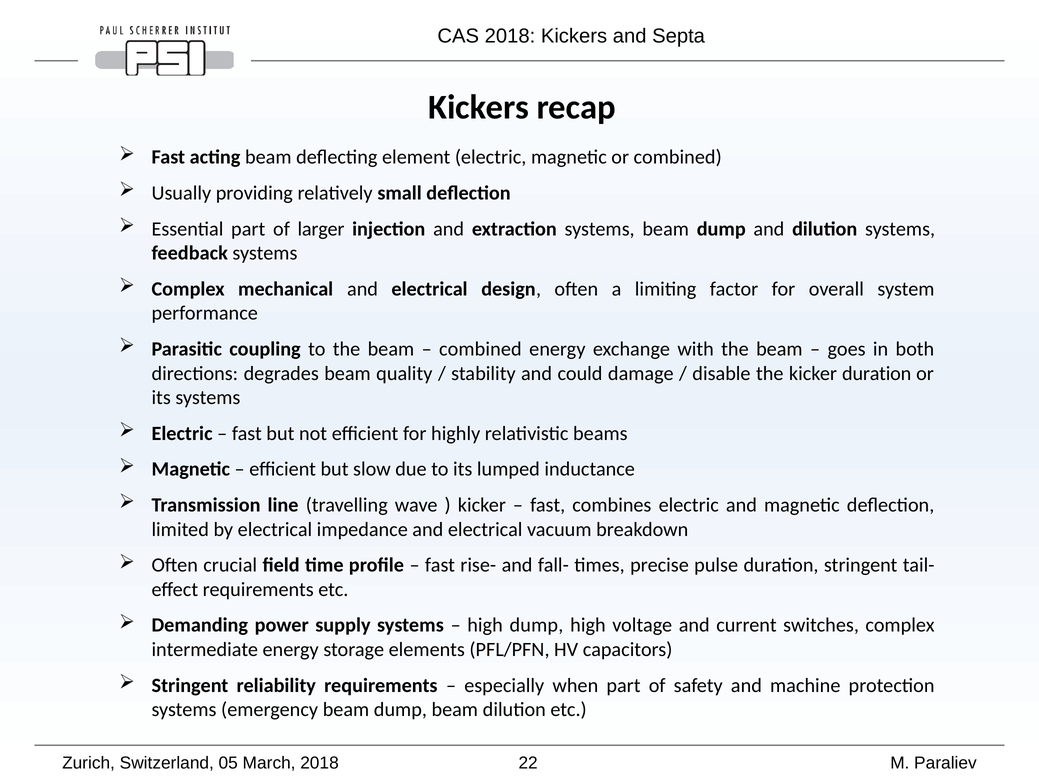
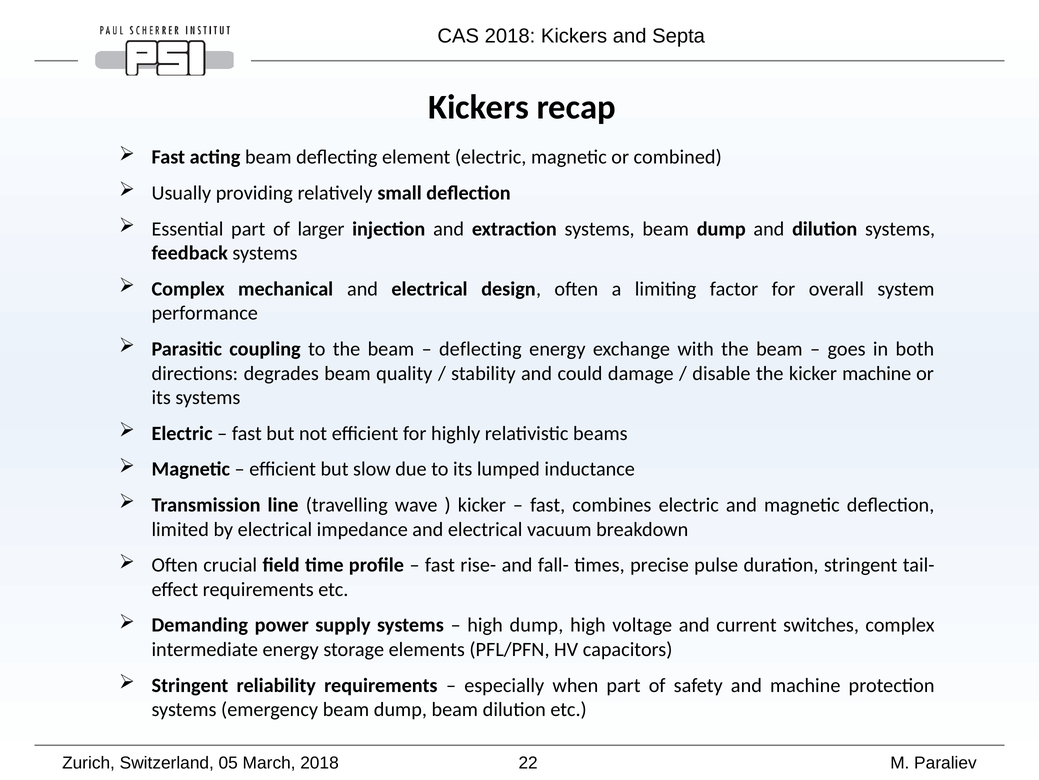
combined at (480, 349): combined -> deflecting
kicker duration: duration -> machine
